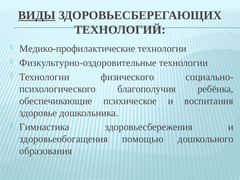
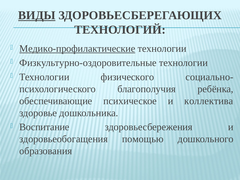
Медико-профилактические underline: none -> present
воспитания: воспитания -> коллектива
Гимнастика: Гимнастика -> Воспитание
